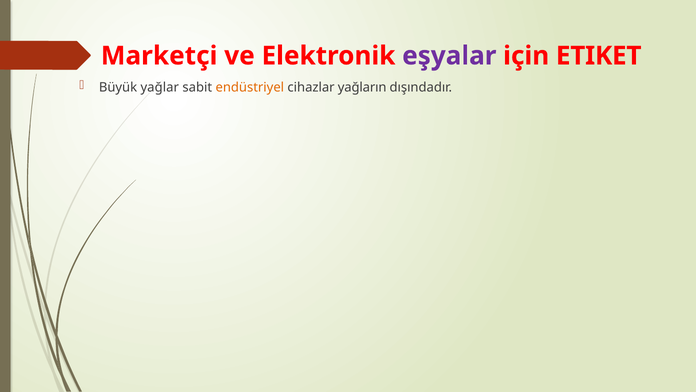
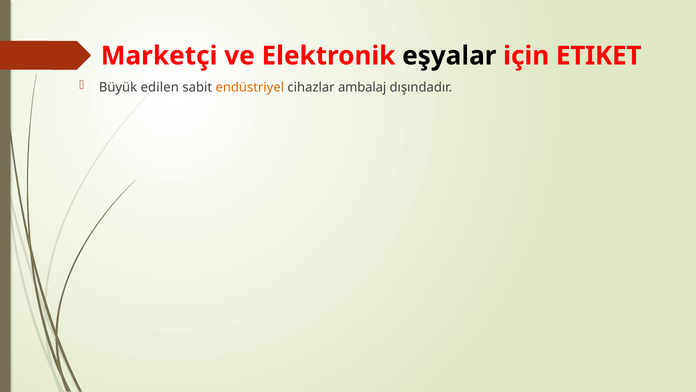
eşyalar colour: purple -> black
yağlar: yağlar -> edilen
yağların: yağların -> ambalaj
